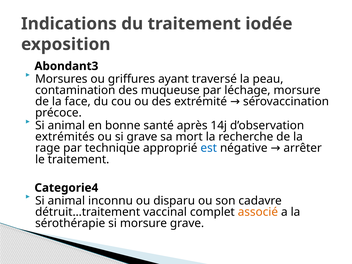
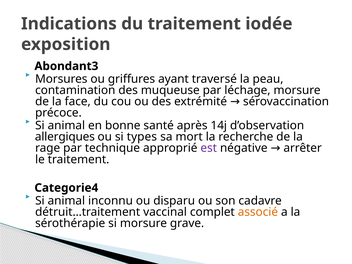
extrémités: extrémités -> allergiques
si grave: grave -> types
est colour: blue -> purple
